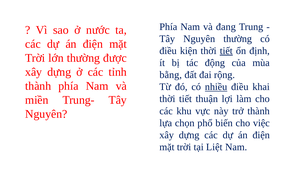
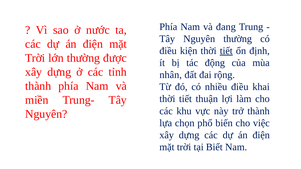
bằng: bằng -> nhân
nhiều underline: present -> none
Liệt: Liệt -> Biết
